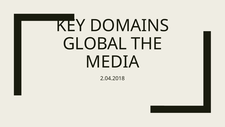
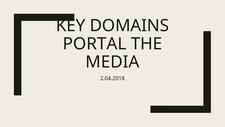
GLOBAL: GLOBAL -> PORTAL
